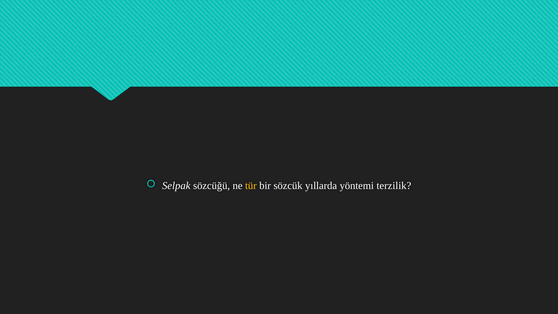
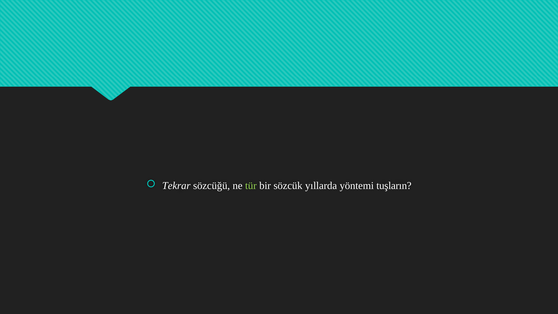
Selpak: Selpak -> Tekrar
tür colour: yellow -> light green
terzilik: terzilik -> tuşların
